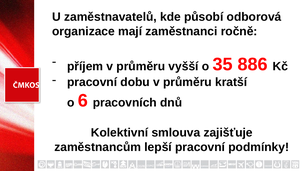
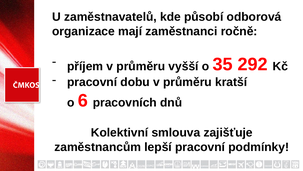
886: 886 -> 292
